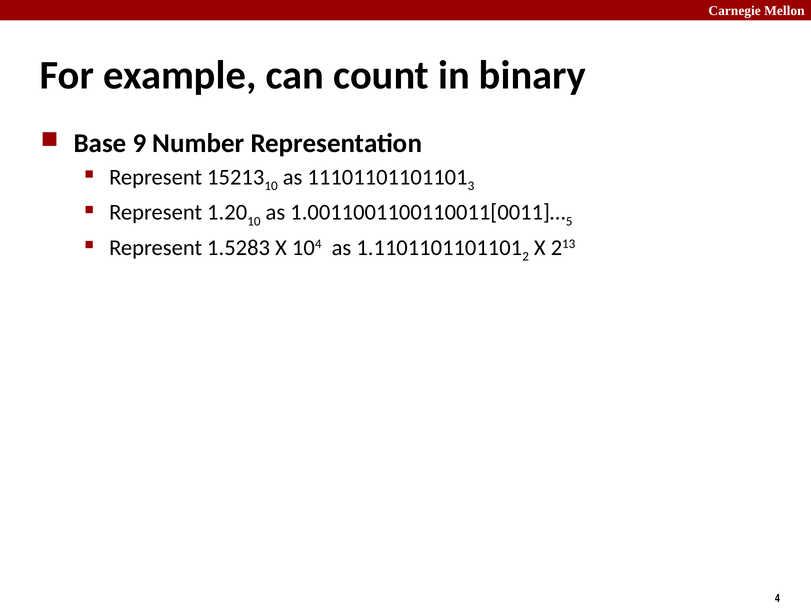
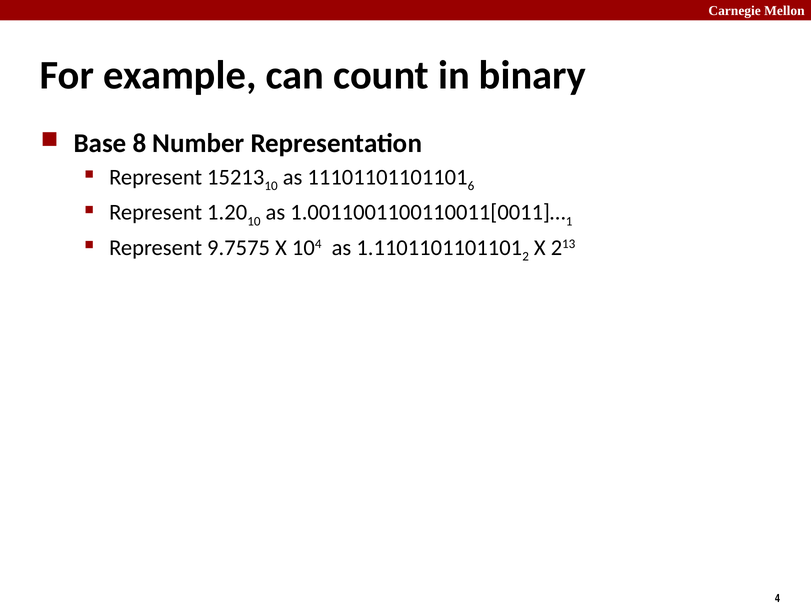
9: 9 -> 8
3: 3 -> 6
5: 5 -> 1
1.5283: 1.5283 -> 9.7575
